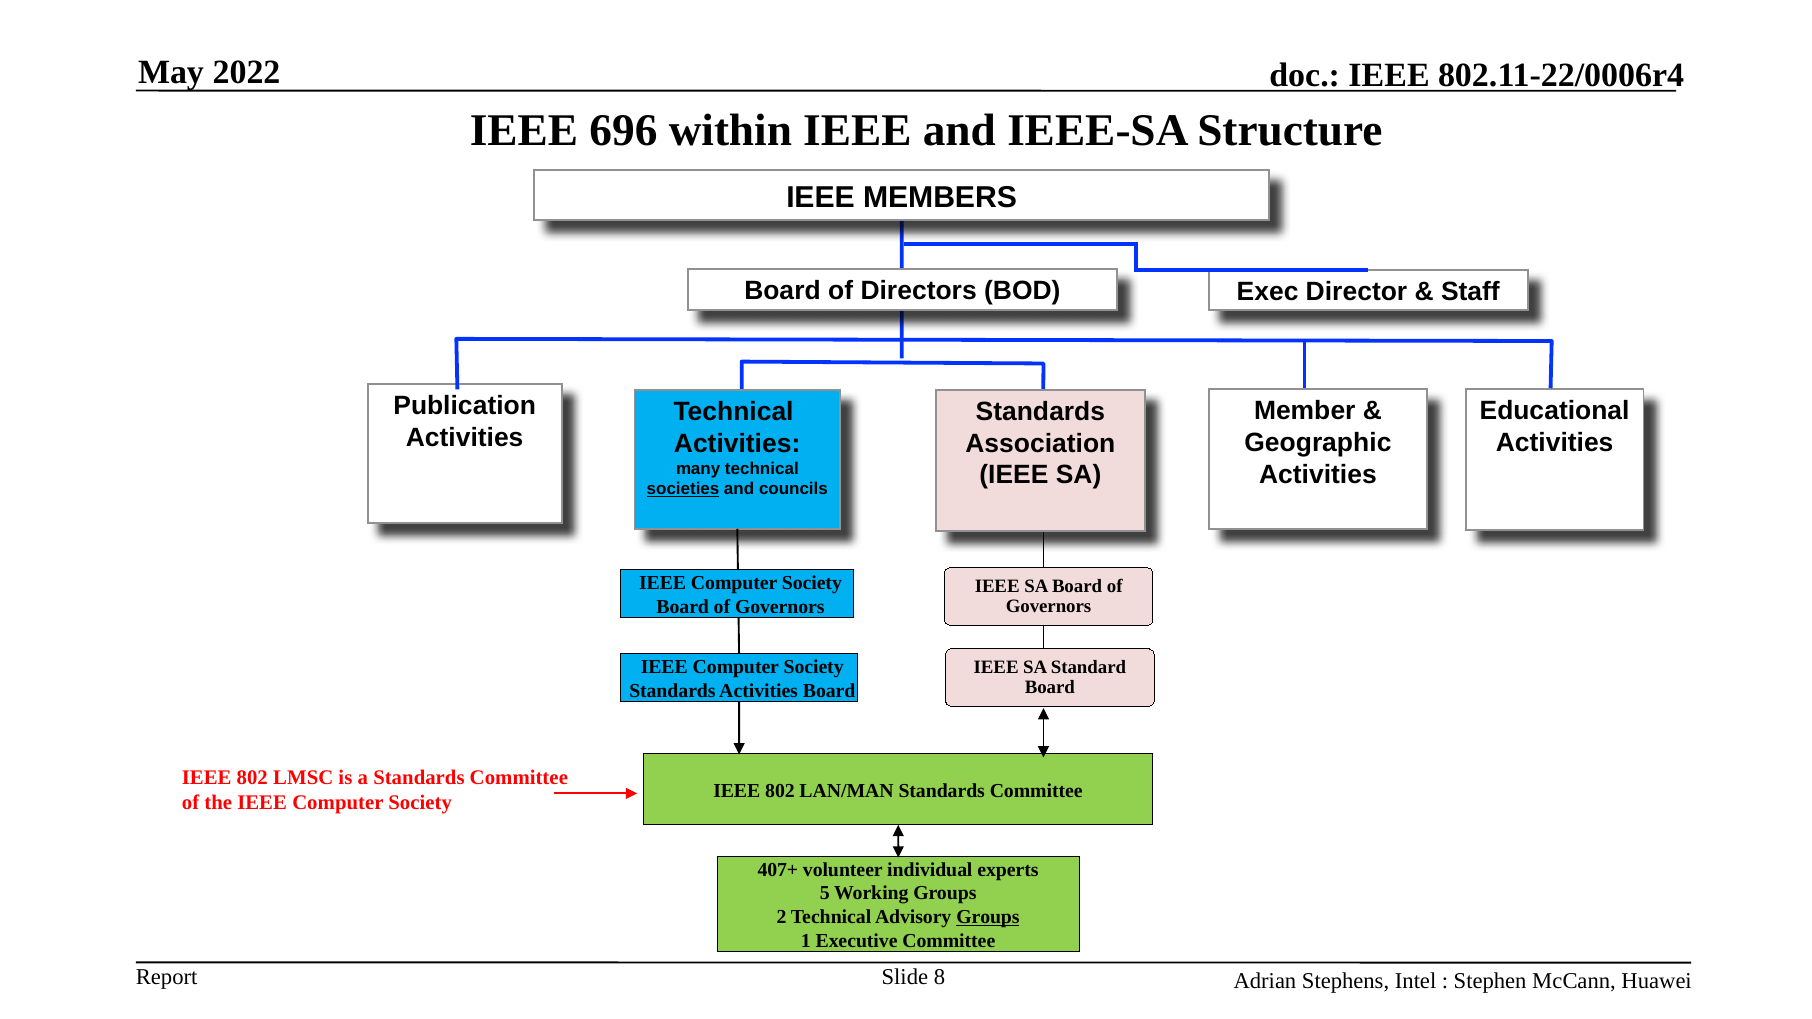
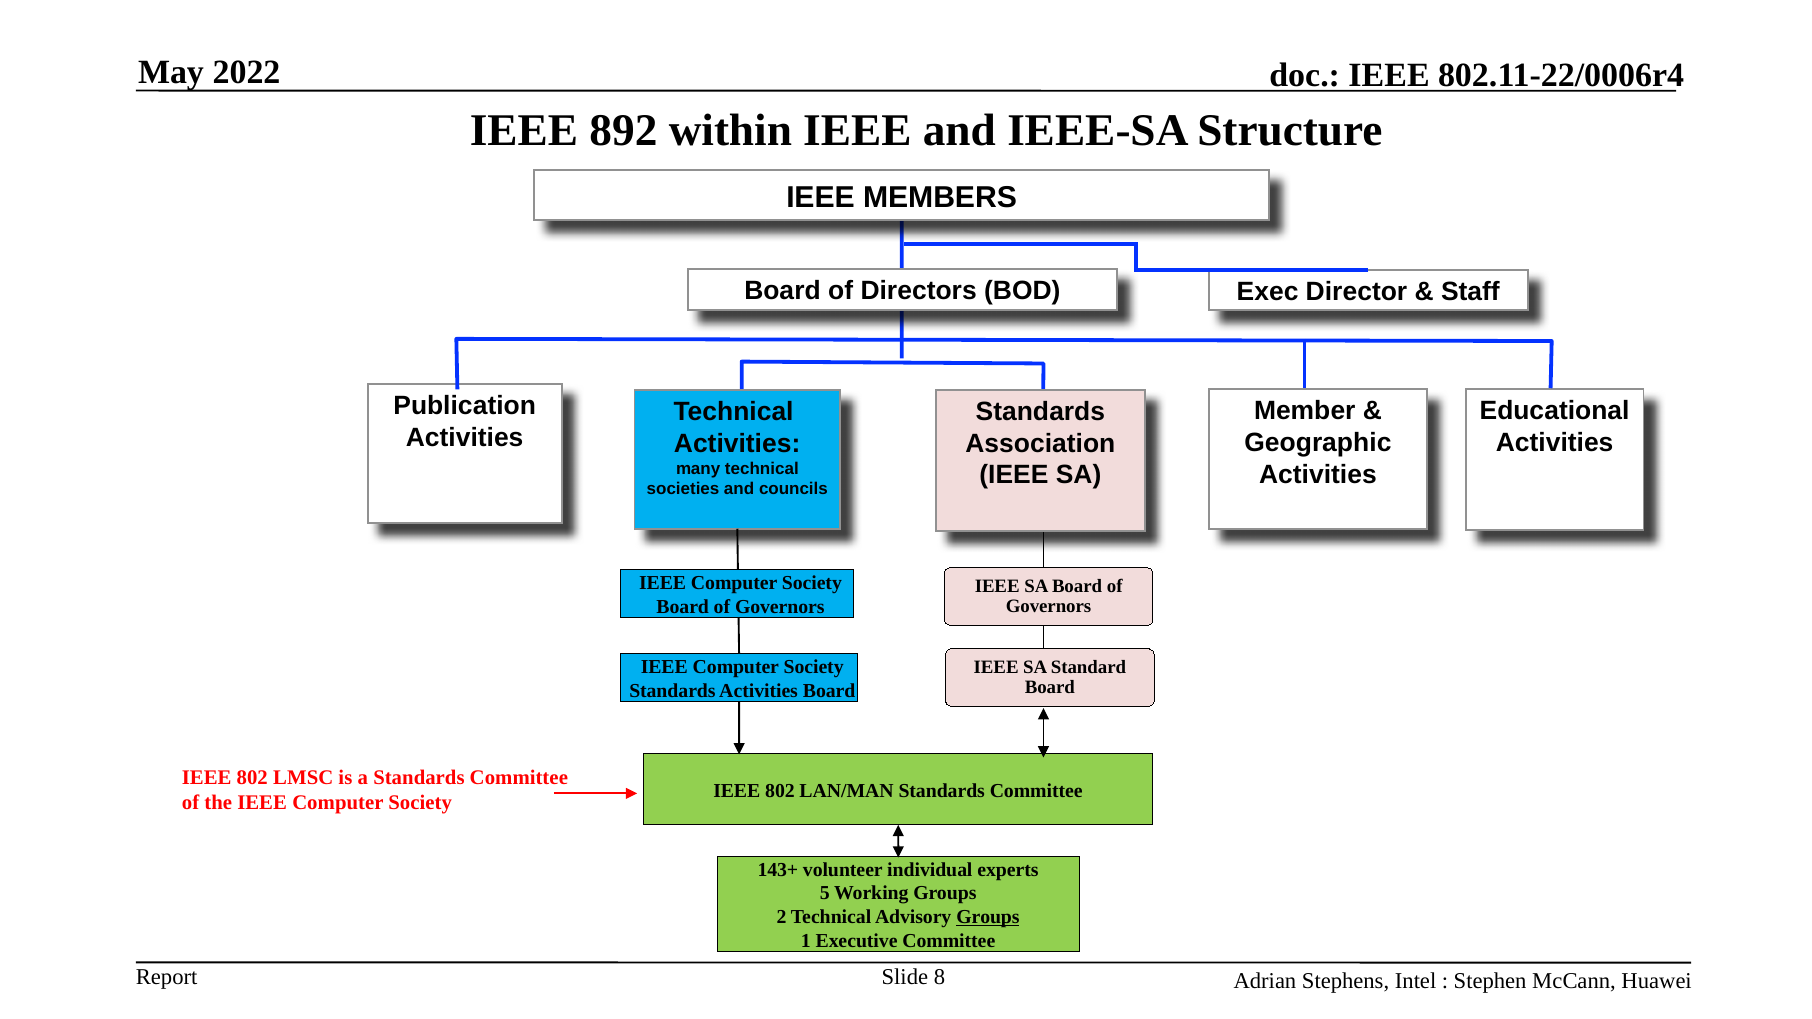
696: 696 -> 892
societies underline: present -> none
407+: 407+ -> 143+
